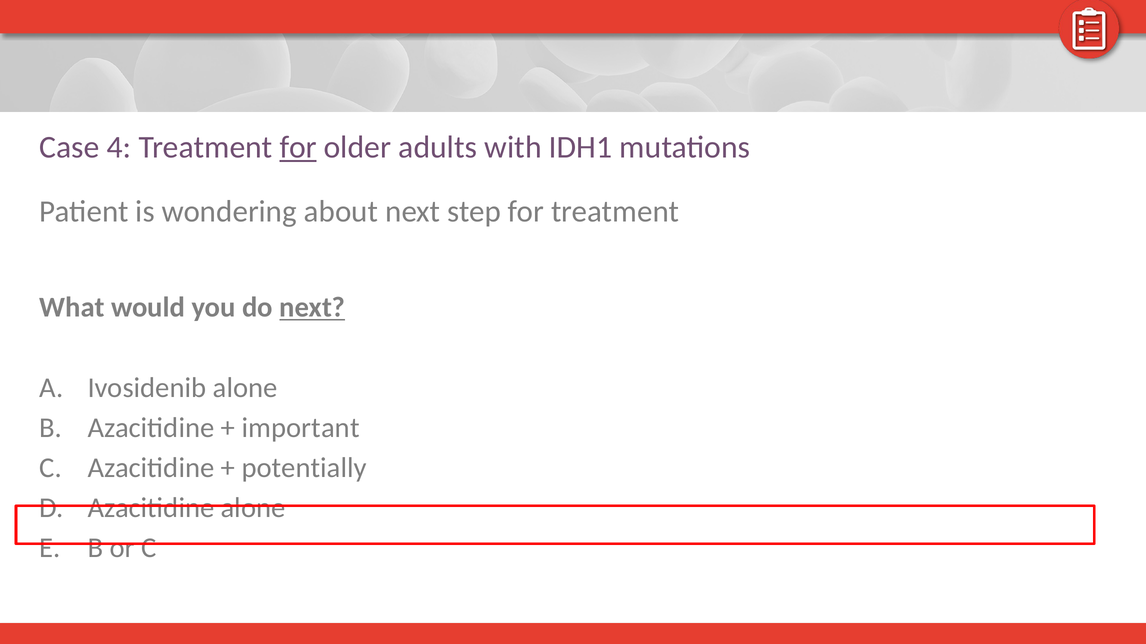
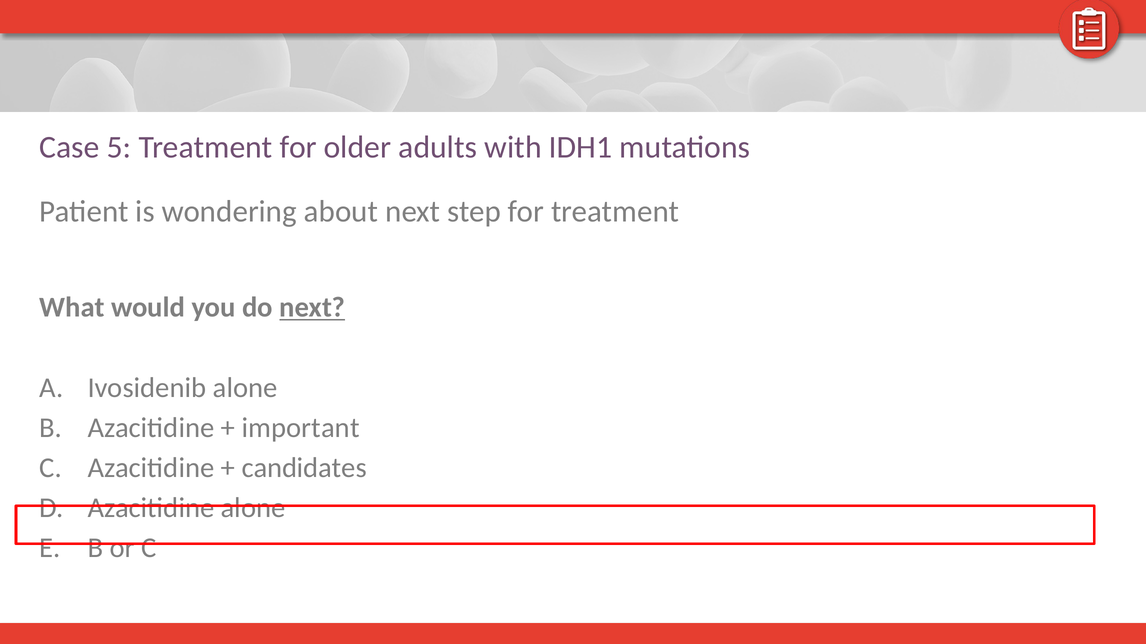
4: 4 -> 5
for at (298, 147) underline: present -> none
potentially: potentially -> candidates
